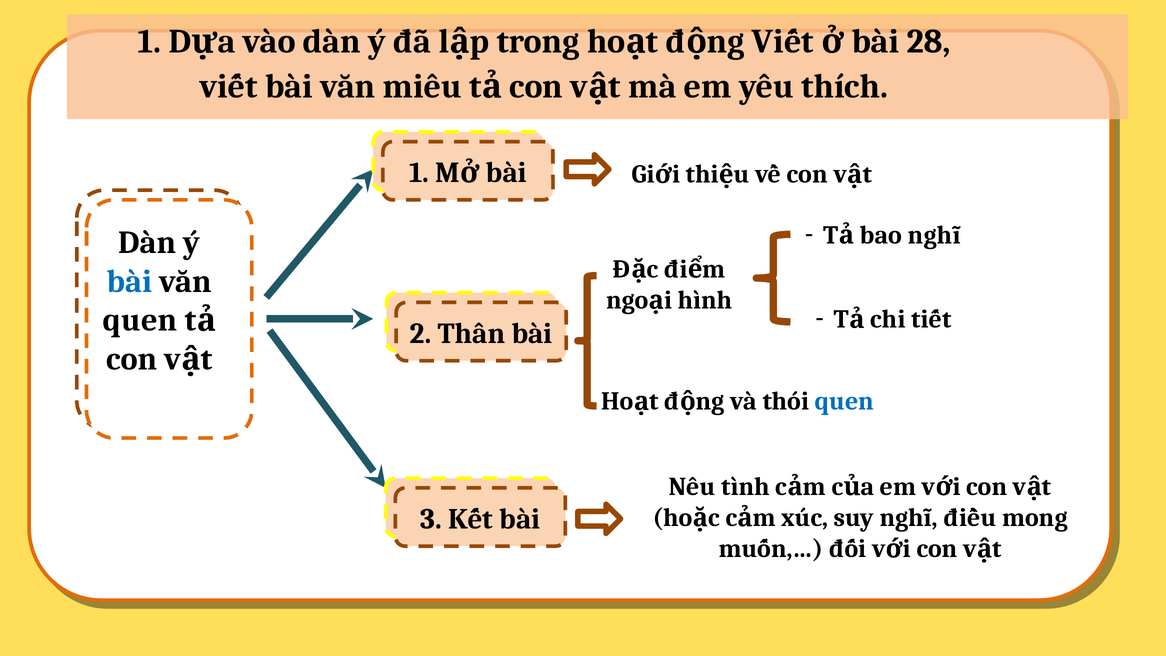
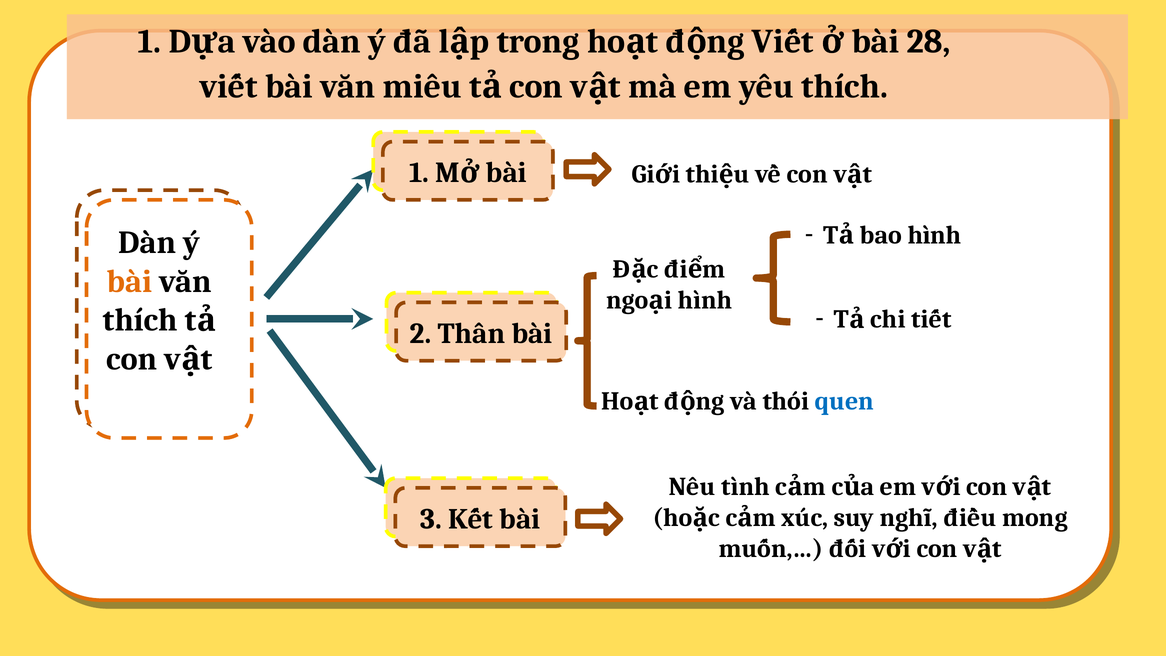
bao nghĩ: nghĩ -> hình
bài at (130, 281) colour: blue -> orange
quen at (140, 320): quen -> thích
